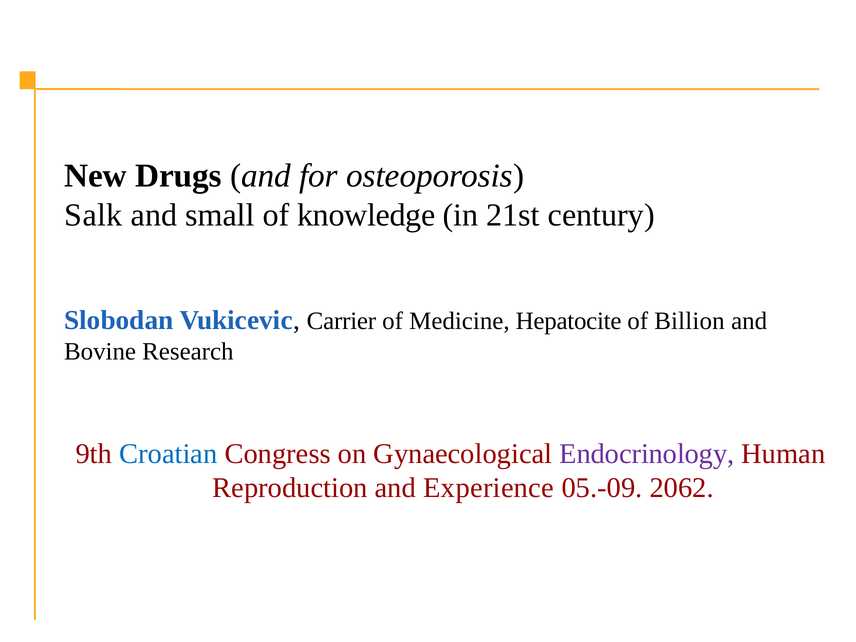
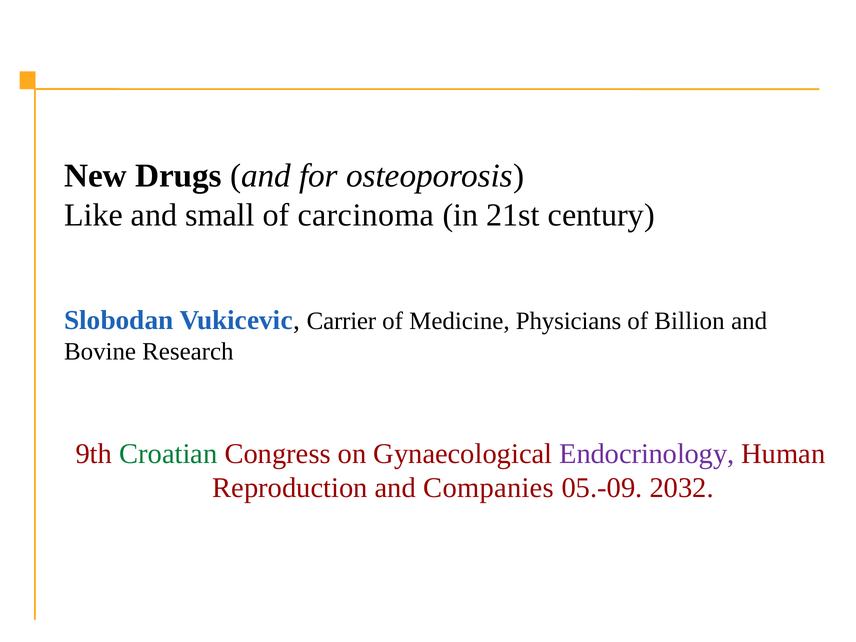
Salk: Salk -> Like
knowledge: knowledge -> carcinoma
Hepatocite: Hepatocite -> Physicians
Croatian colour: blue -> green
Experience: Experience -> Companies
2062: 2062 -> 2032
